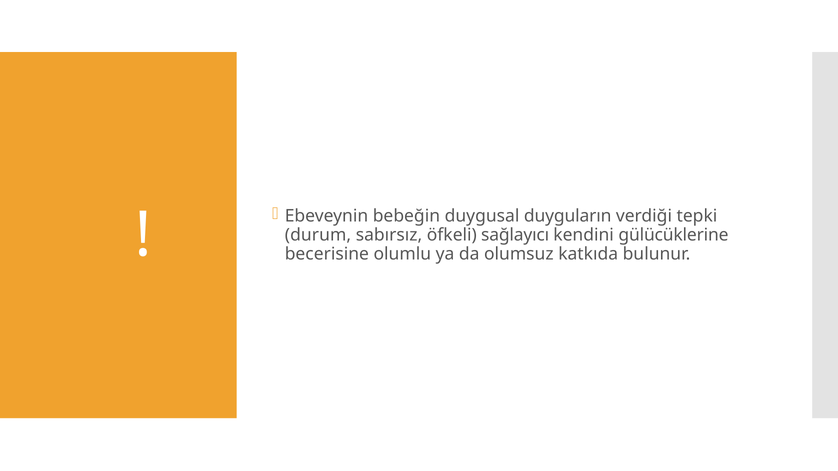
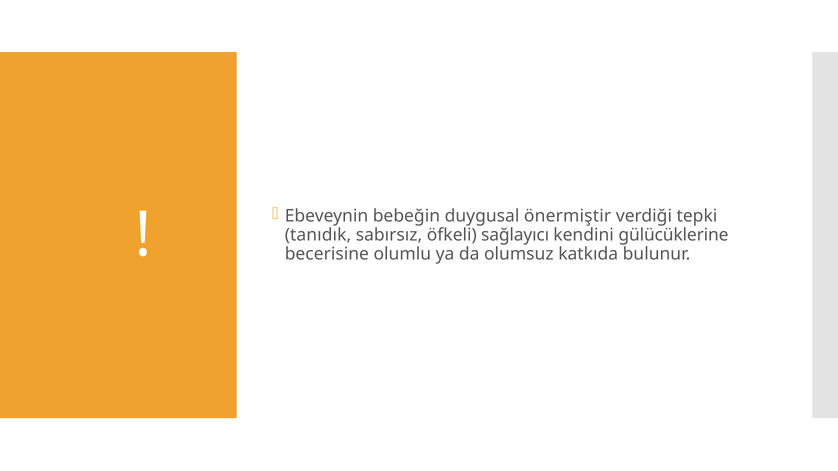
duyguların: duyguların -> önermiştir
durum: durum -> tanıdık
